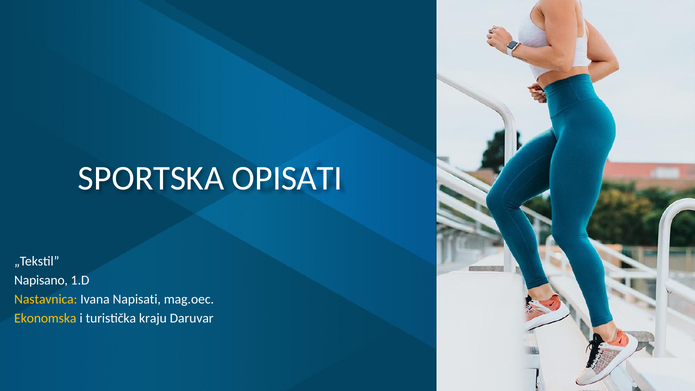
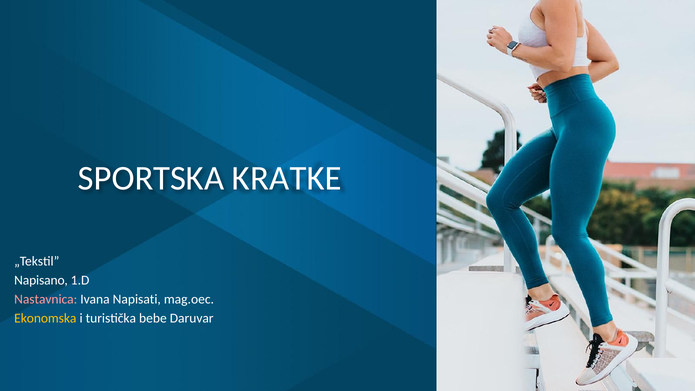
OPISATI: OPISATI -> KRATKE
Nastavnica colour: yellow -> pink
kraju: kraju -> bebe
